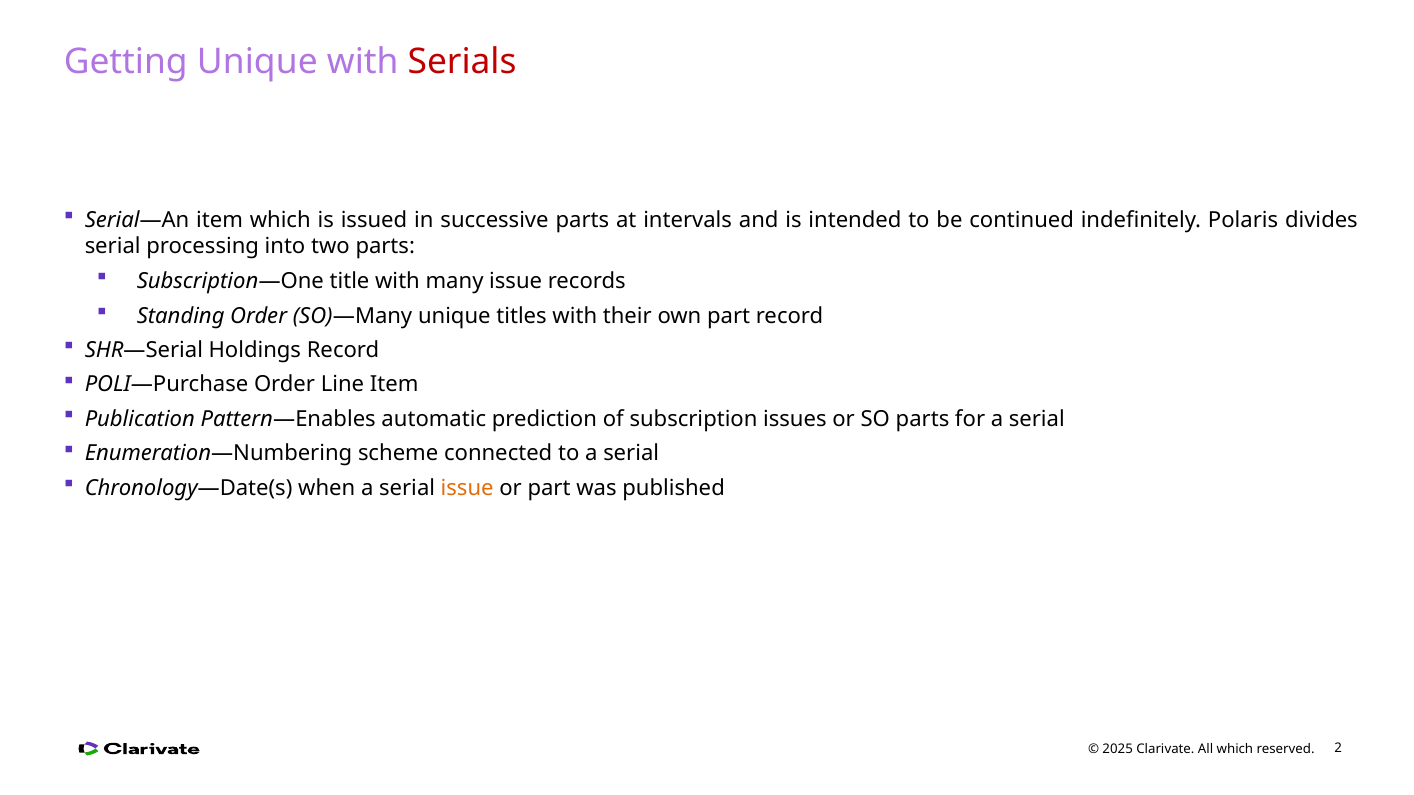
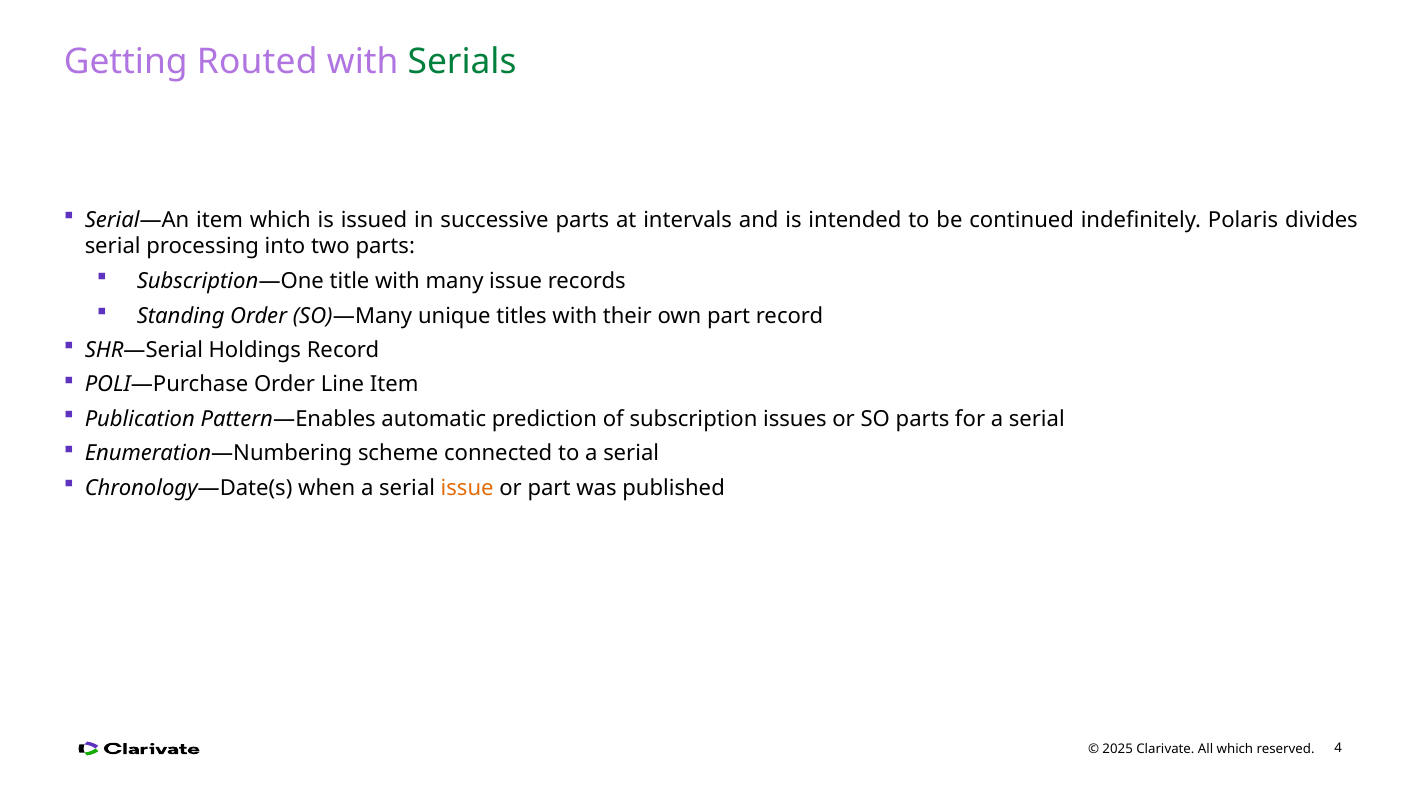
Getting Unique: Unique -> Routed
Serials colour: red -> green
2: 2 -> 4
